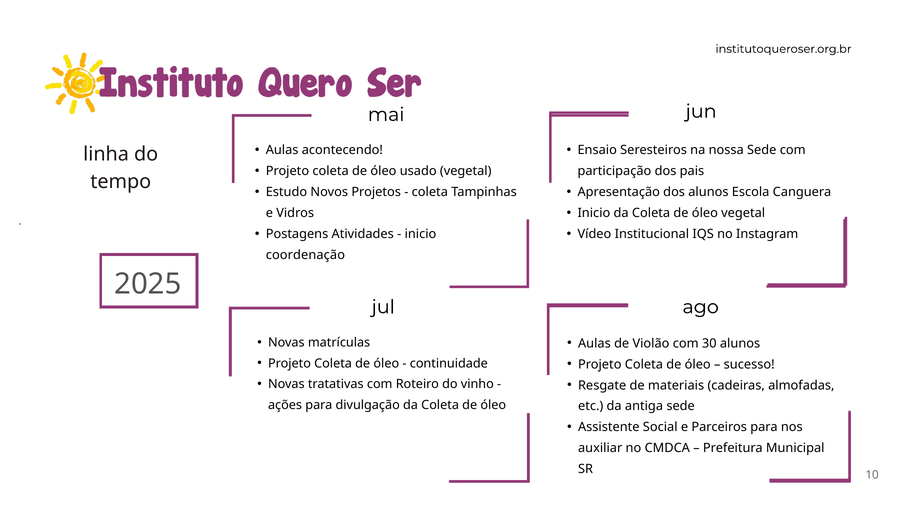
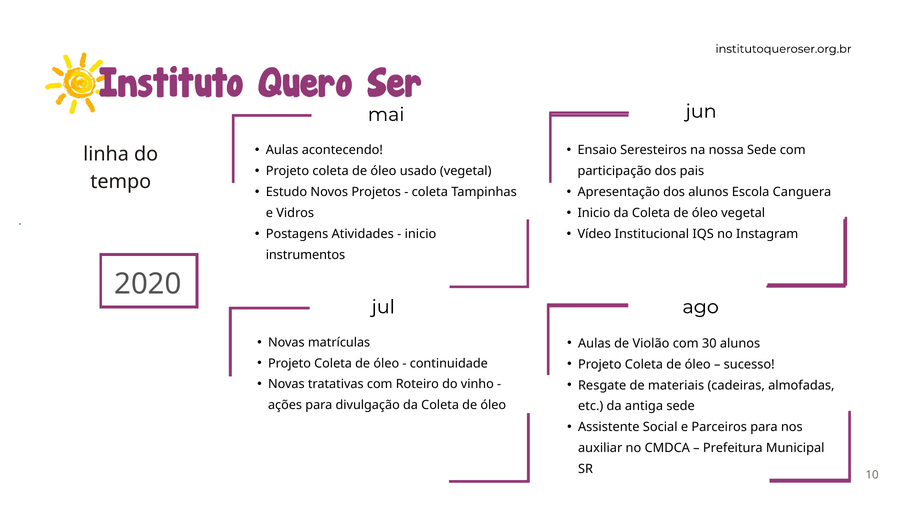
coordenação: coordenação -> instrumentos
2025: 2025 -> 2020
